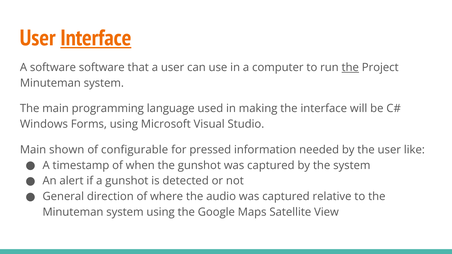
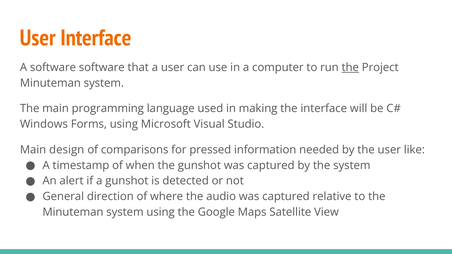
Interface at (96, 38) underline: present -> none
shown: shown -> design
configurable: configurable -> comparisons
